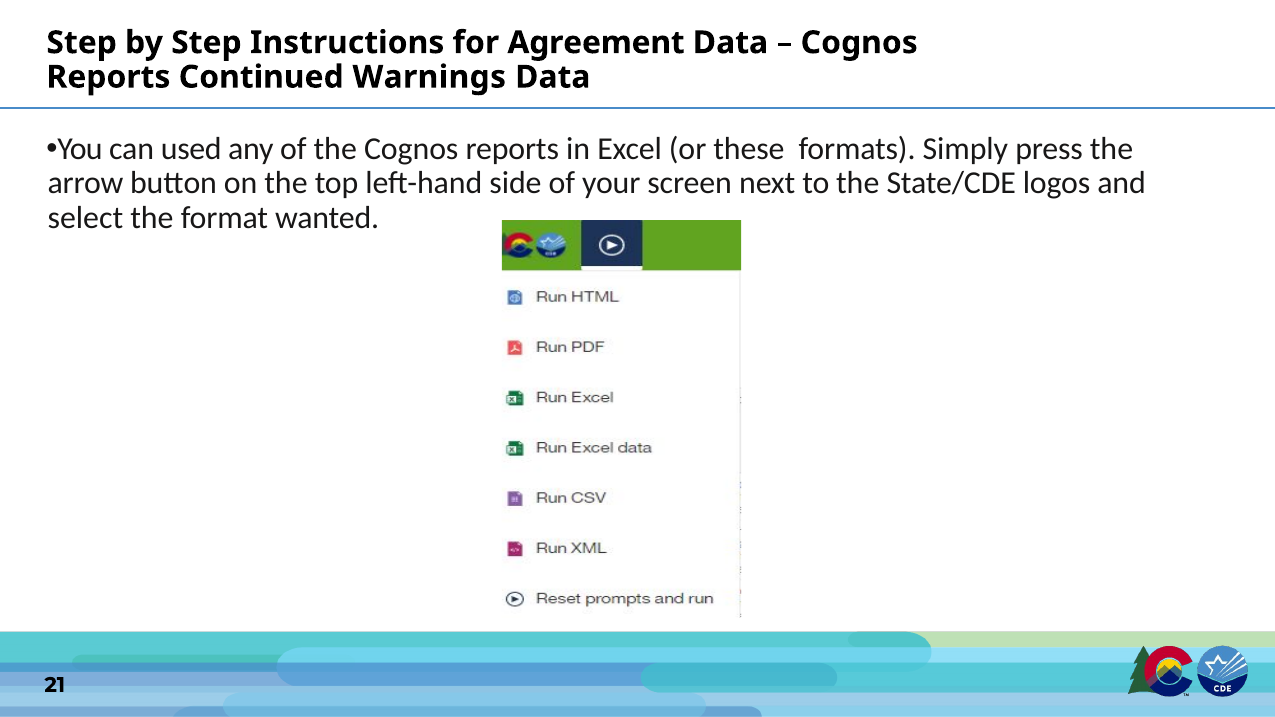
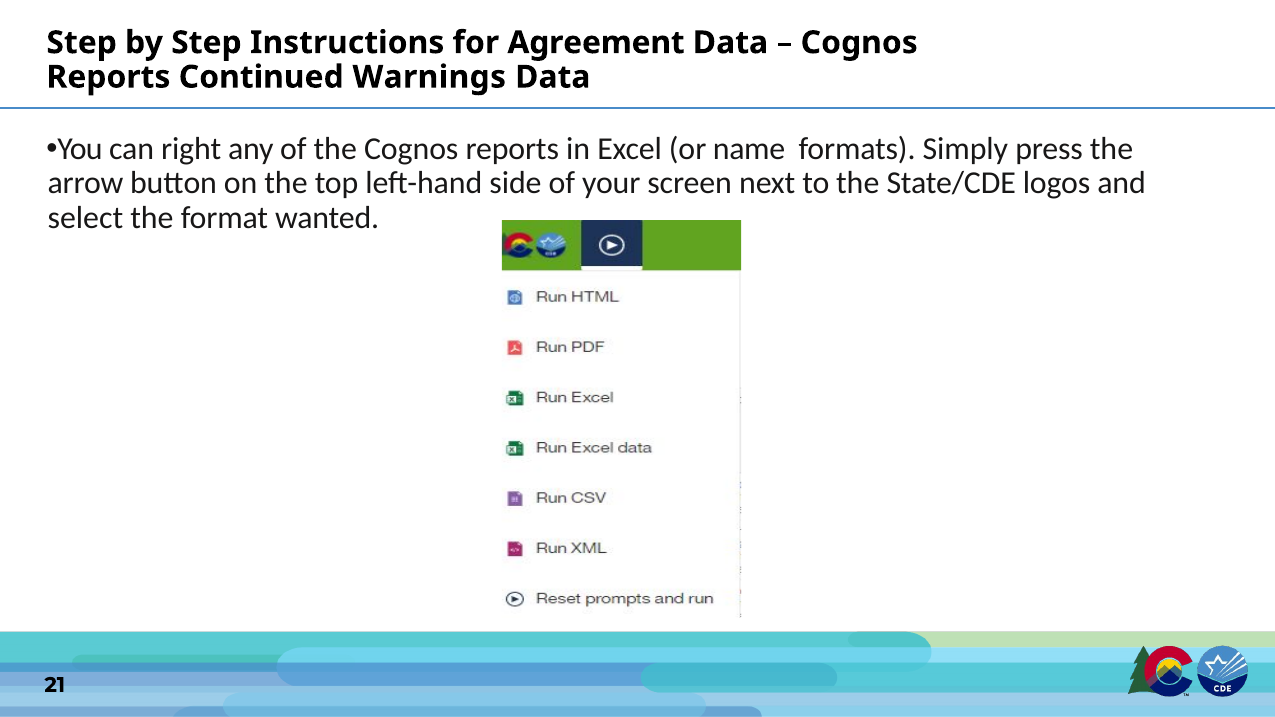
used: used -> right
these: these -> name
